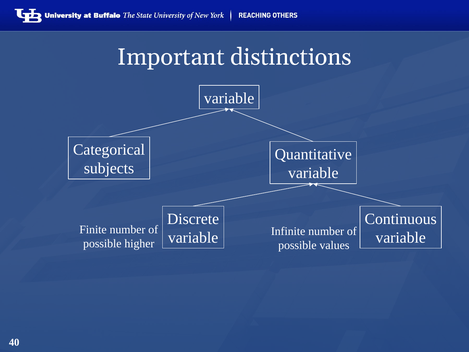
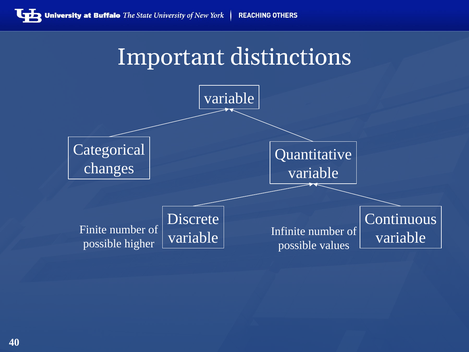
subjects: subjects -> changes
